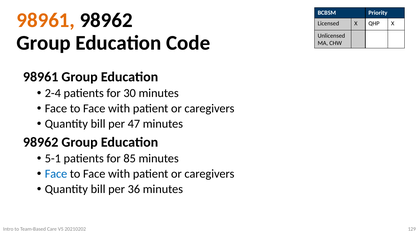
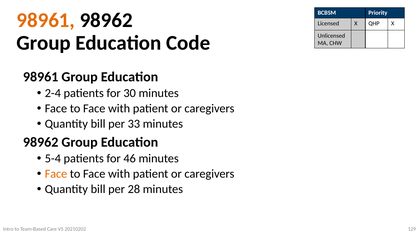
47: 47 -> 33
5-1: 5-1 -> 5-4
85: 85 -> 46
Face at (56, 174) colour: blue -> orange
36: 36 -> 28
